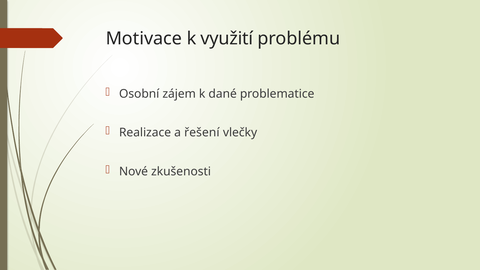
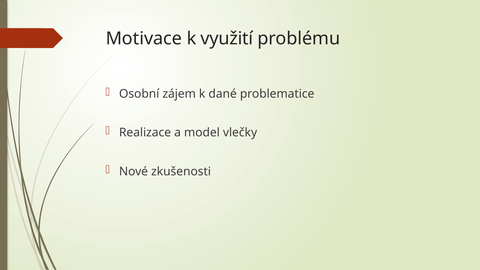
řešení: řešení -> model
